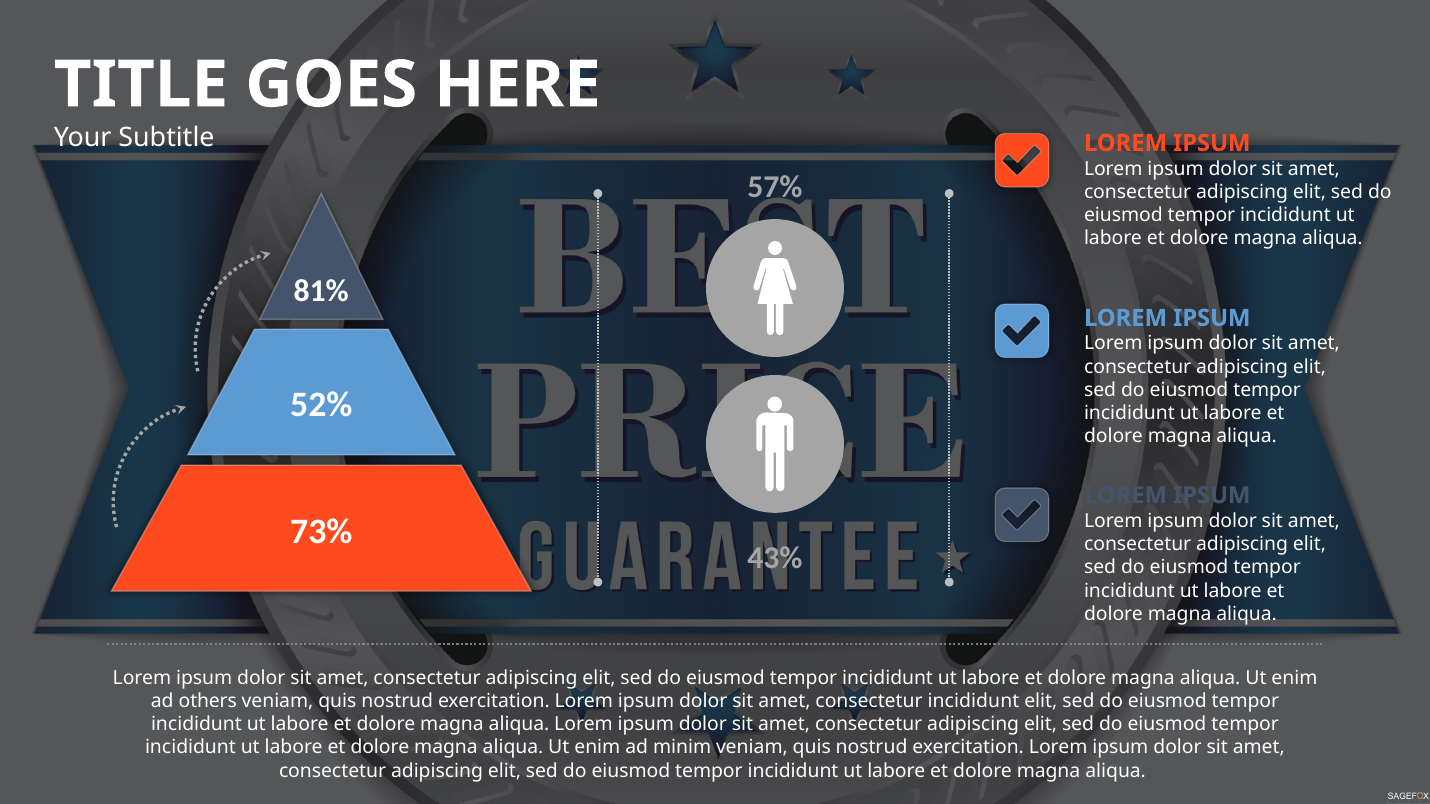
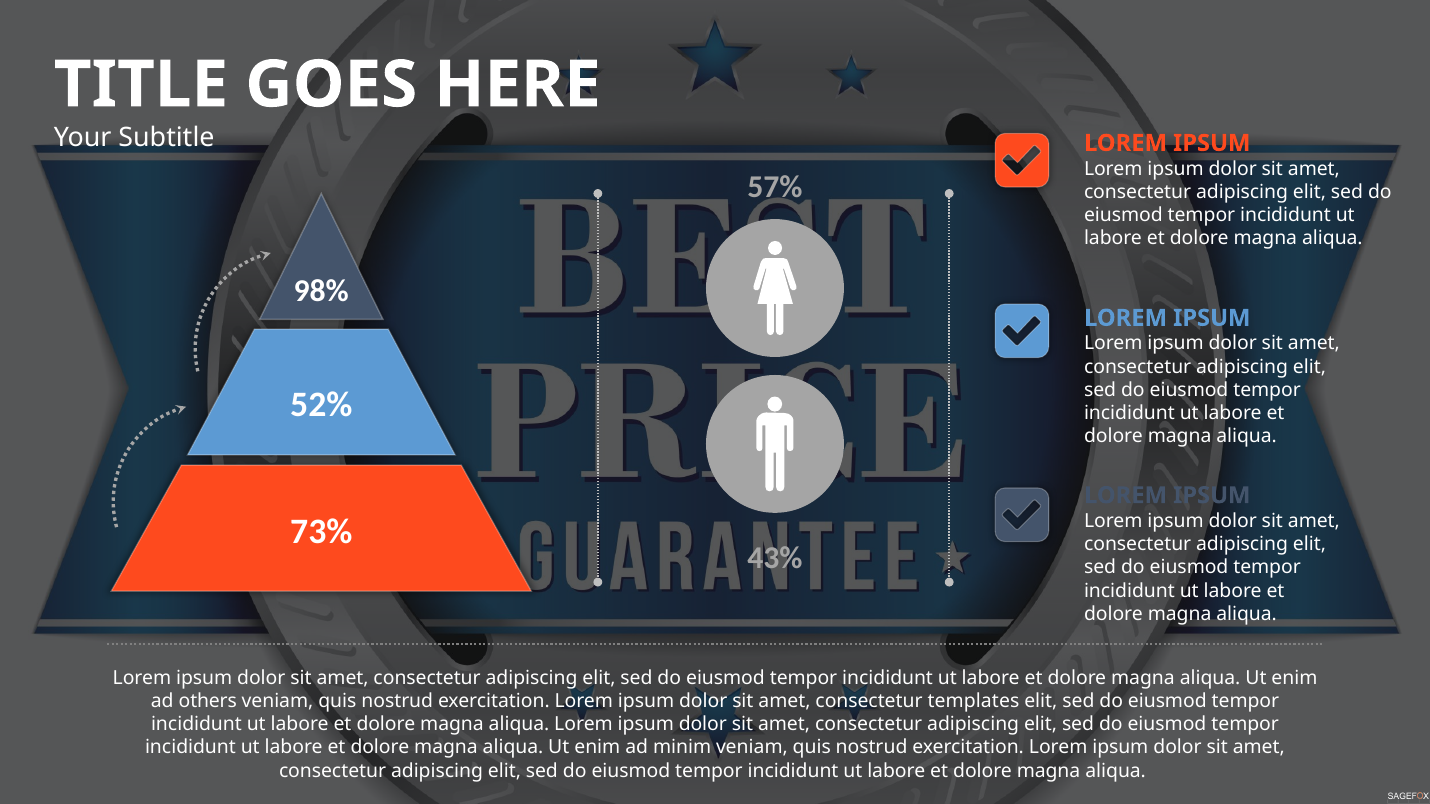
81%: 81% -> 98%
consectetur incididunt: incididunt -> templates
